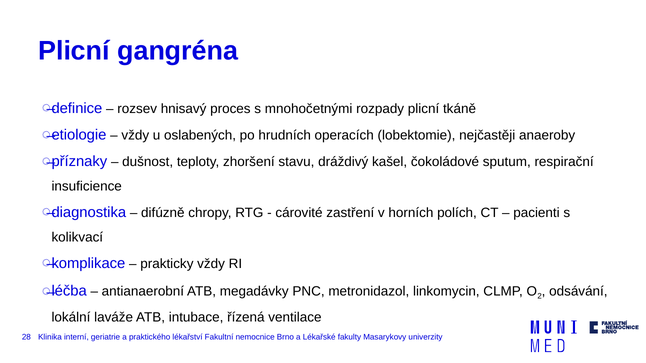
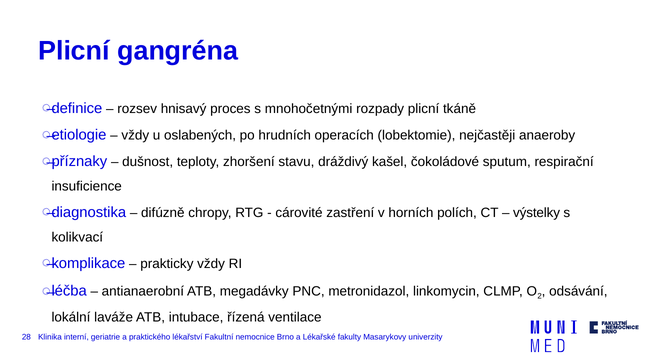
pacienti: pacienti -> výstelky
